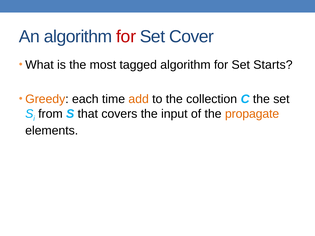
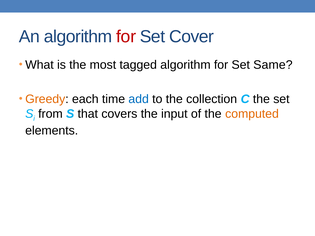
Starts: Starts -> Same
add colour: orange -> blue
propagate: propagate -> computed
